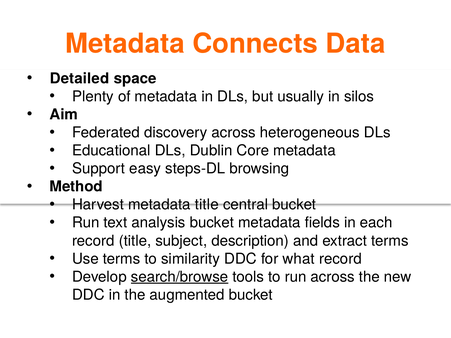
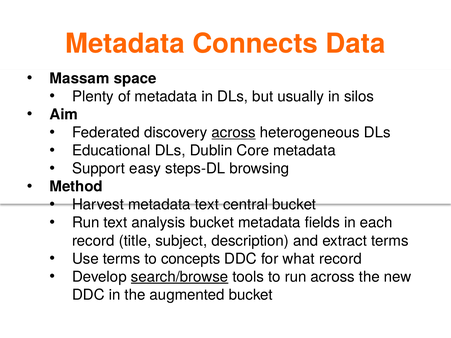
Detailed: Detailed -> Massam
across at (234, 133) underline: none -> present
metadata title: title -> text
similarity: similarity -> concepts
